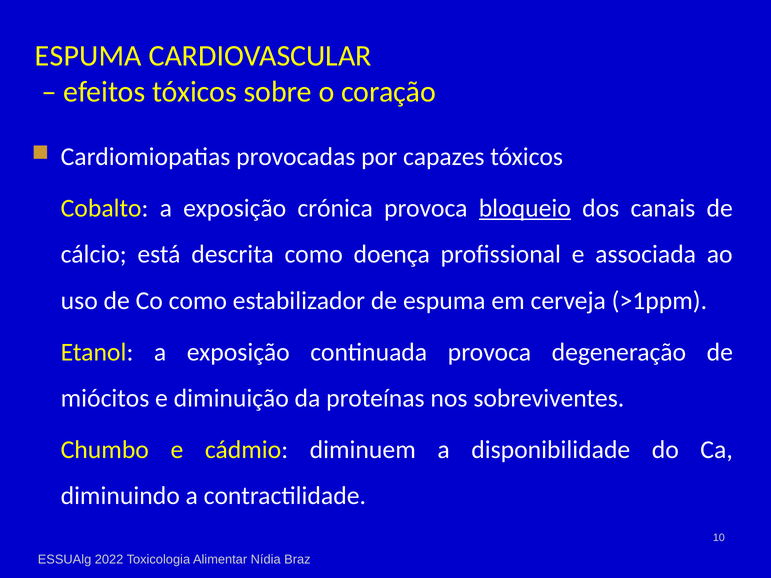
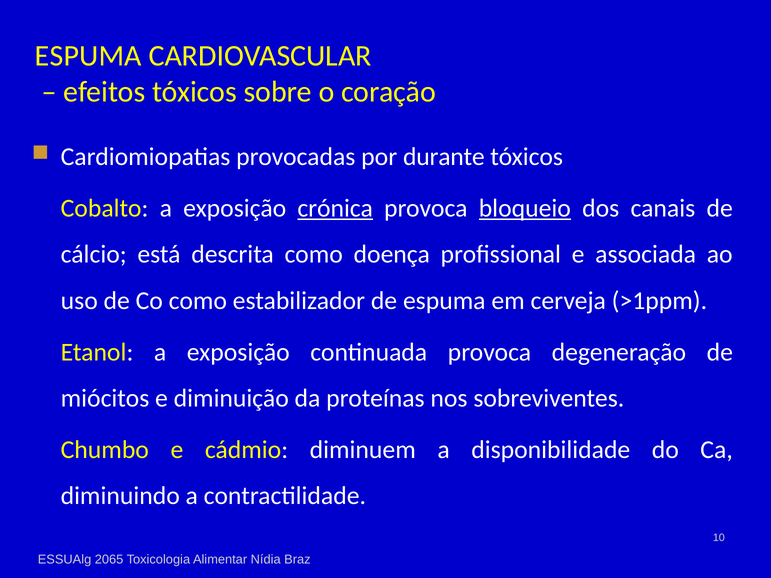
capazes: capazes -> durante
crónica underline: none -> present
2022: 2022 -> 2065
